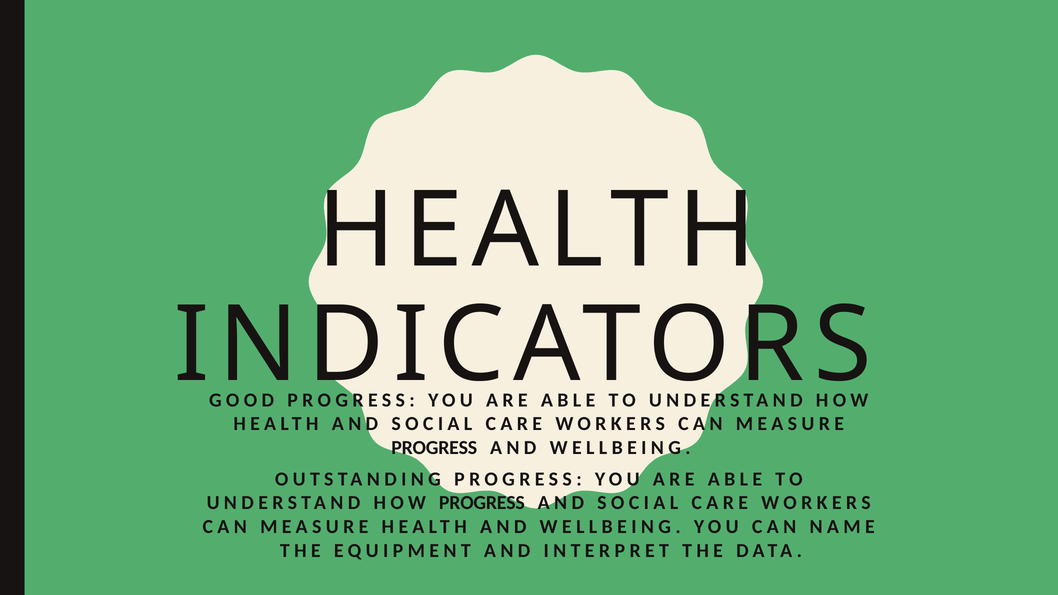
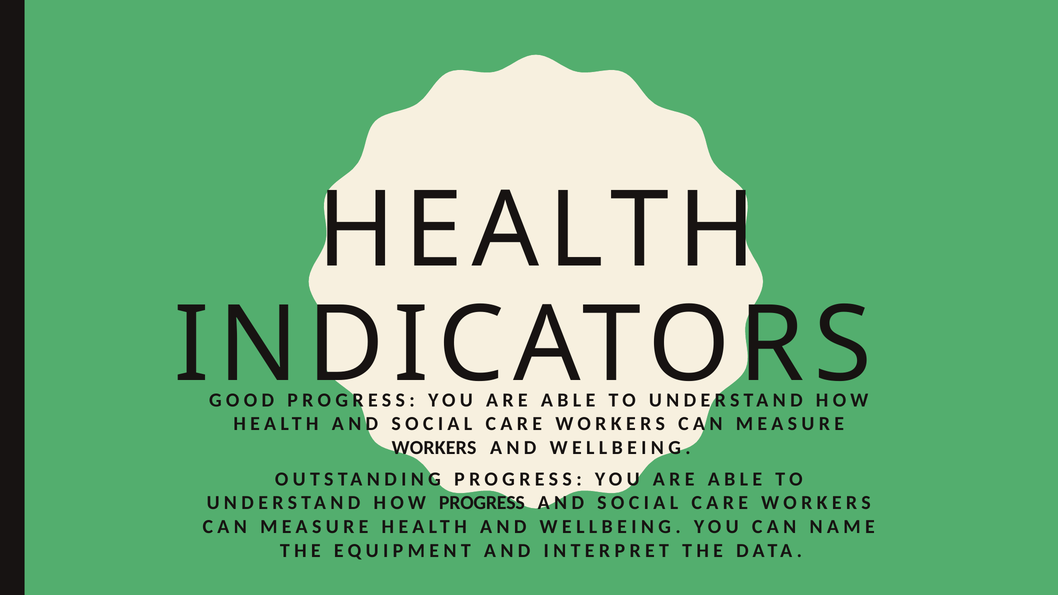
PROGRESS at (434, 448): PROGRESS -> WORKERS
